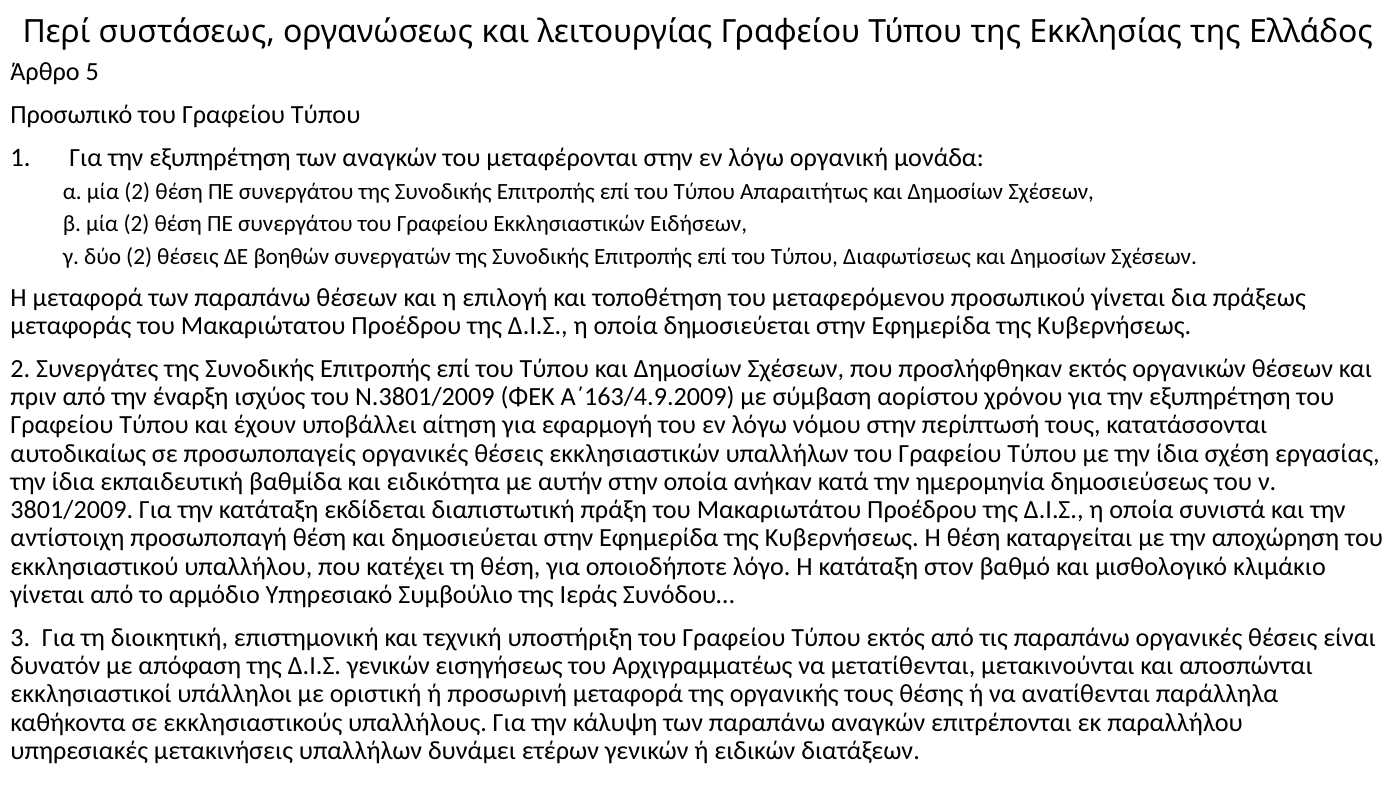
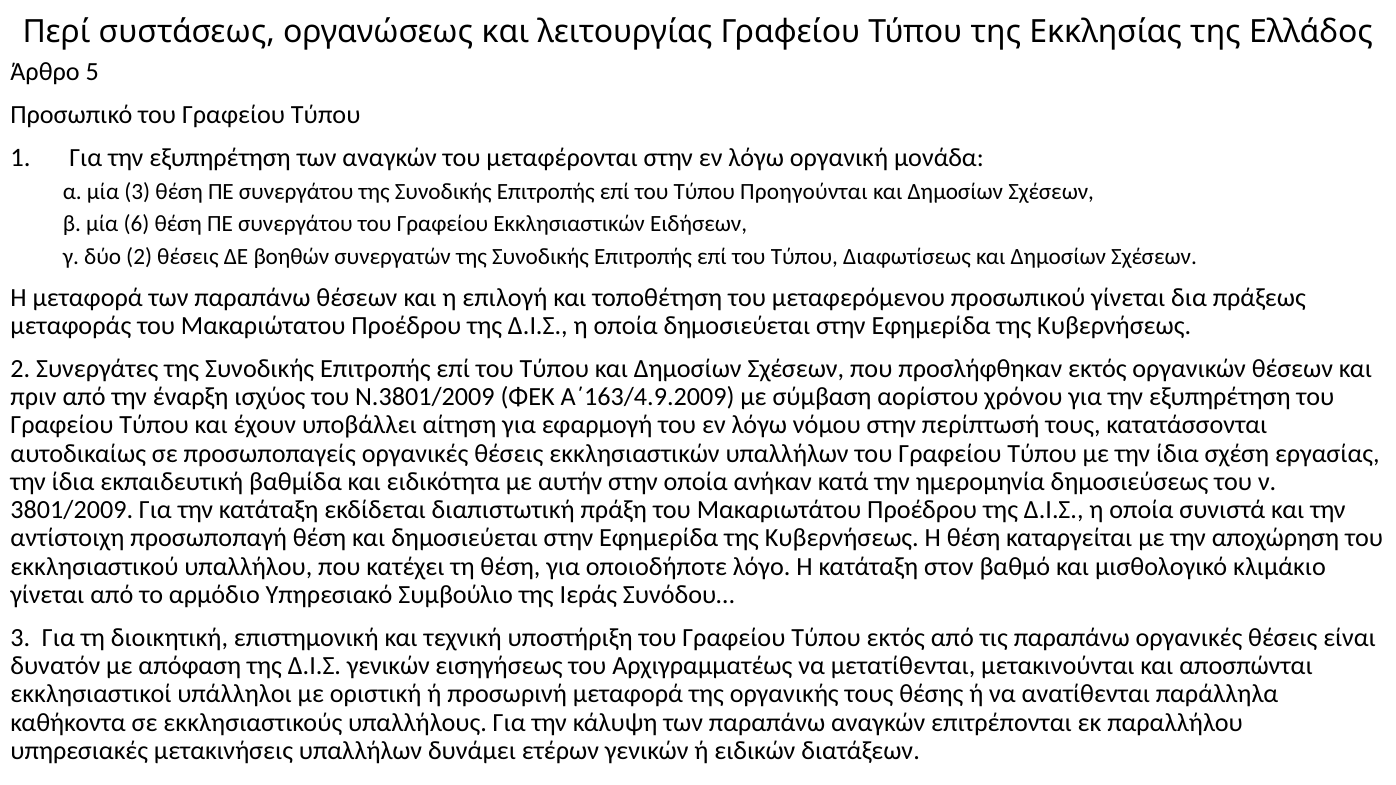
α μία 2: 2 -> 3
Απαραιτήτως: Απαραιτήτως -> Προηγούνται
β μία 2: 2 -> 6
